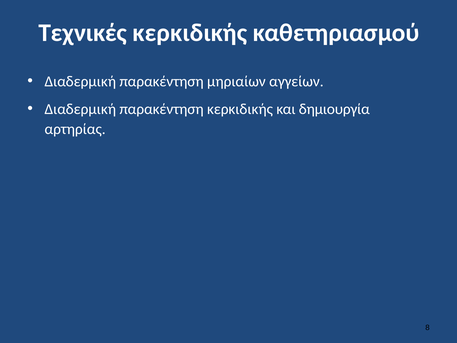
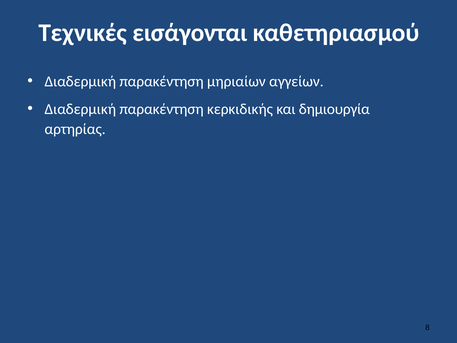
Τεχνικές κερκιδικής: κερκιδικής -> εισάγονται
